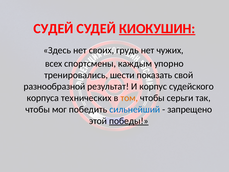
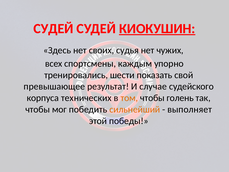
грудь: грудь -> судья
разнообразной: разнообразной -> превышающее
корпус: корпус -> случае
серьги: серьги -> голень
сильнейший colour: blue -> orange
запрещено: запрещено -> выполняет
победы underline: present -> none
